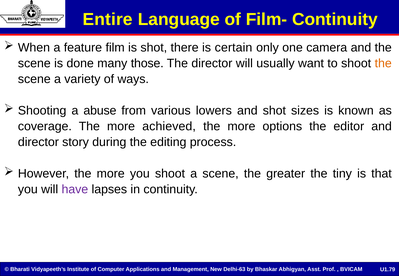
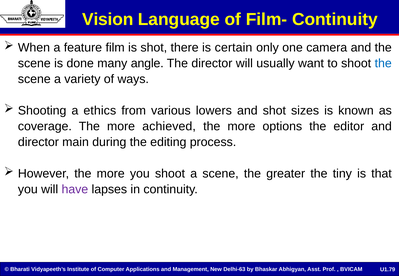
Entire: Entire -> Vision
those: those -> angle
the at (383, 63) colour: orange -> blue
abuse: abuse -> ethics
story: story -> main
